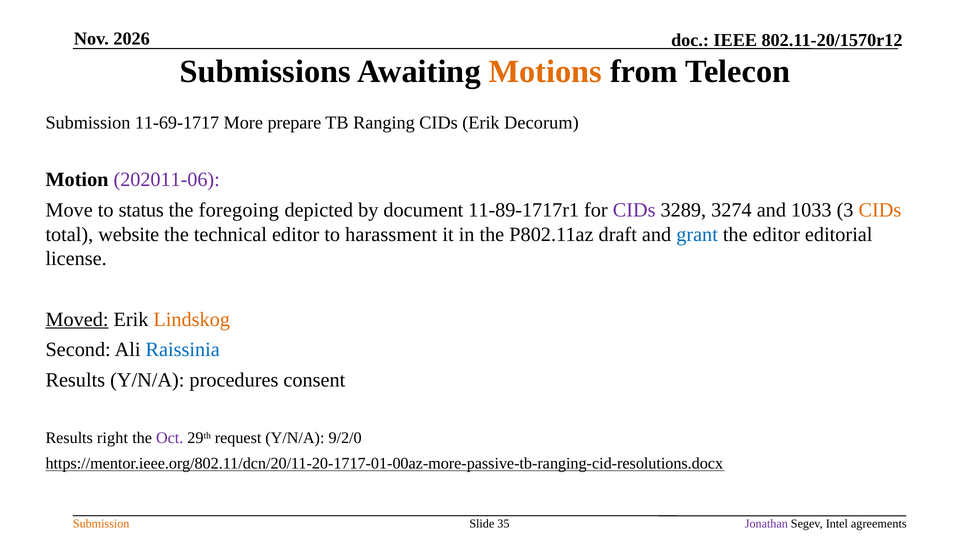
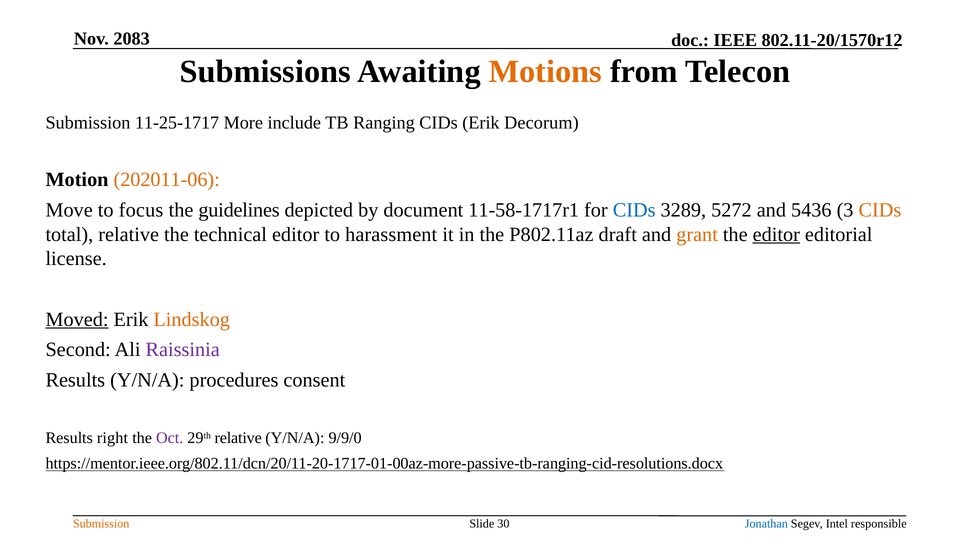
2026: 2026 -> 2083
11-69-1717: 11-69-1717 -> 11-25-1717
prepare: prepare -> include
202011-06 colour: purple -> orange
status: status -> focus
foregoing: foregoing -> guidelines
11-89-1717r1: 11-89-1717r1 -> 11-58-1717r1
CIDs at (634, 210) colour: purple -> blue
3274: 3274 -> 5272
1033: 1033 -> 5436
total website: website -> relative
grant colour: blue -> orange
editor at (776, 234) underline: none -> present
Raissinia colour: blue -> purple
29th request: request -> relative
9/2/0: 9/2/0 -> 9/9/0
35: 35 -> 30
Jonathan colour: purple -> blue
agreements: agreements -> responsible
